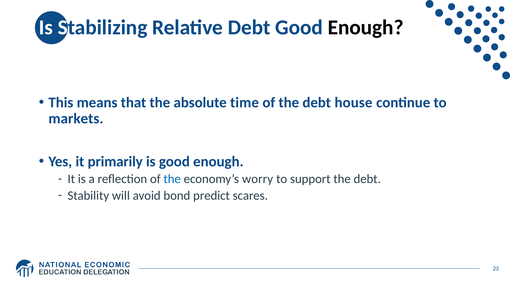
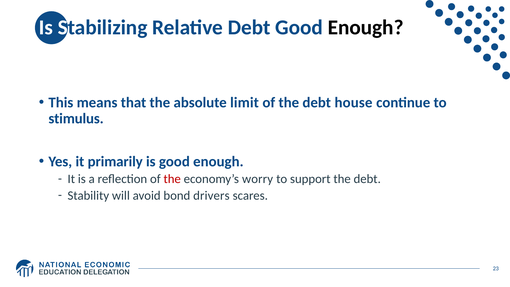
time: time -> limit
markets: markets -> stimulus
the at (172, 179) colour: blue -> red
predict: predict -> drivers
